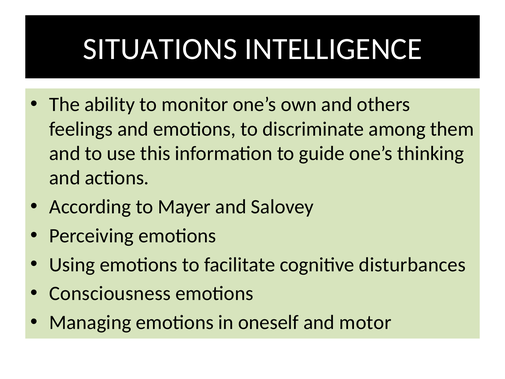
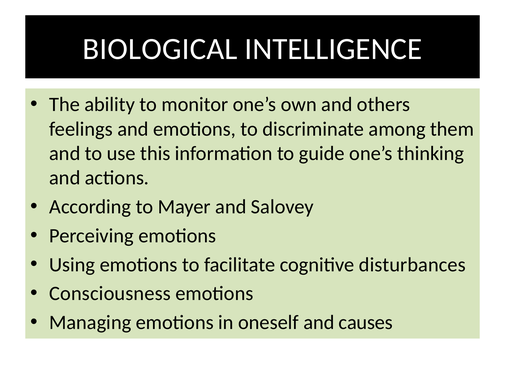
SITUATIONS: SITUATIONS -> BIOLOGICAL
motor: motor -> causes
